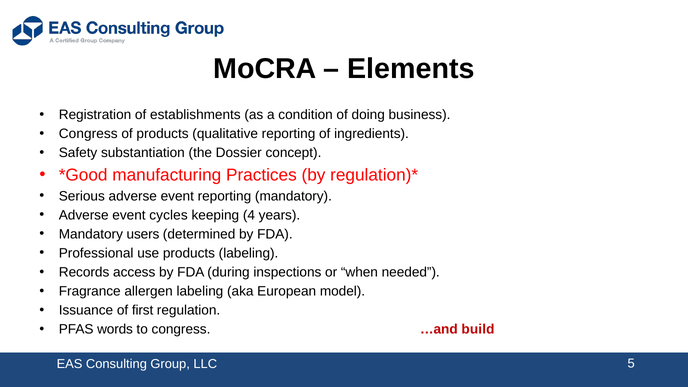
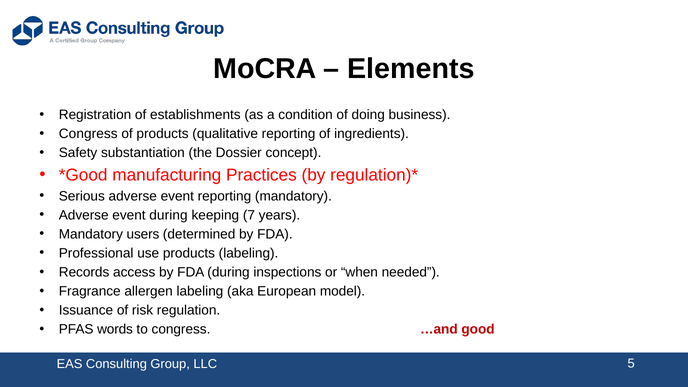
event cycles: cycles -> during
4: 4 -> 7
first: first -> risk
build: build -> good
